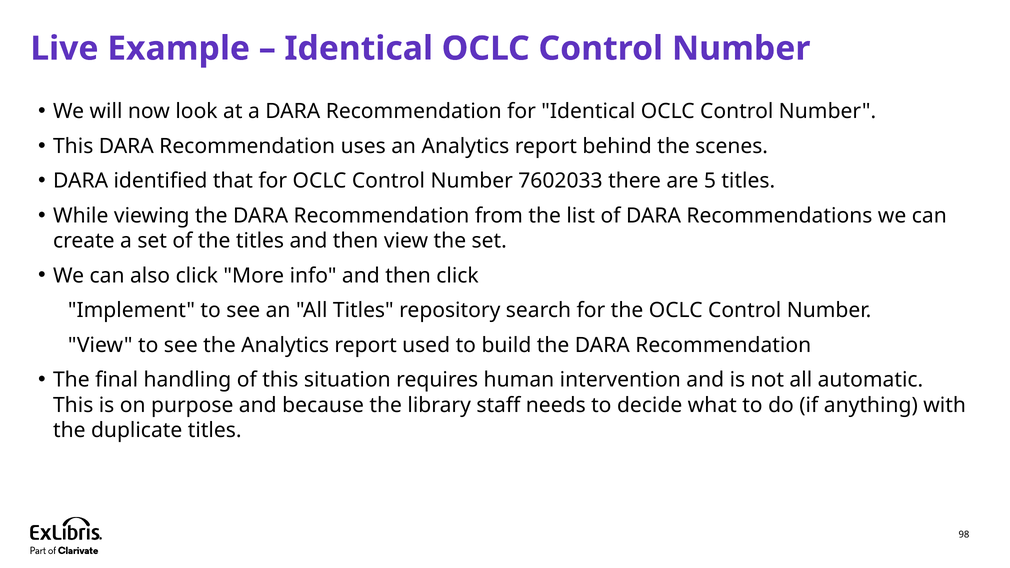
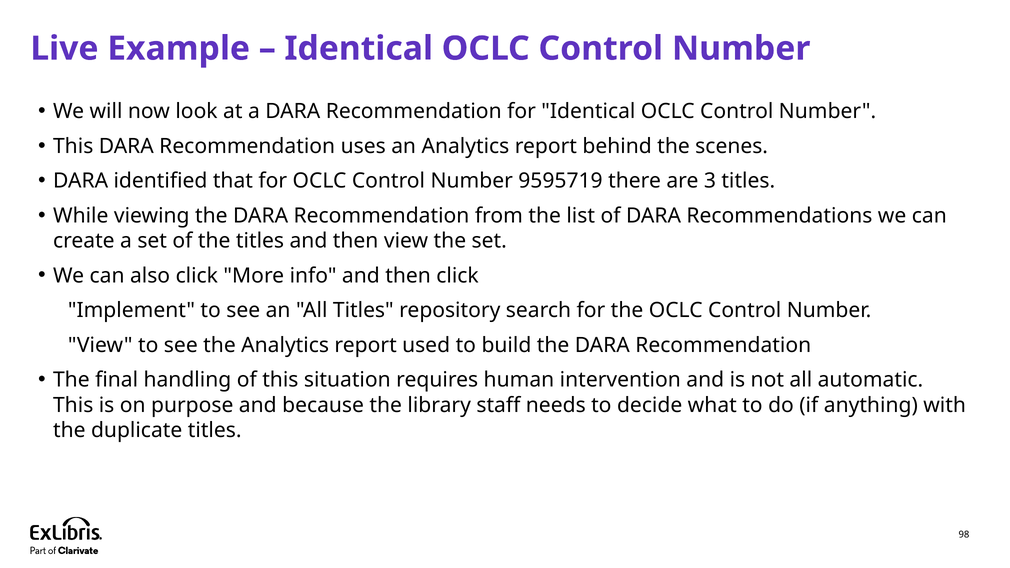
7602033: 7602033 -> 9595719
5: 5 -> 3
